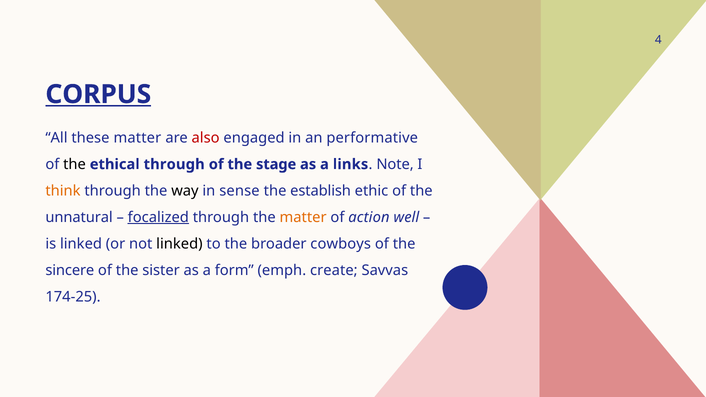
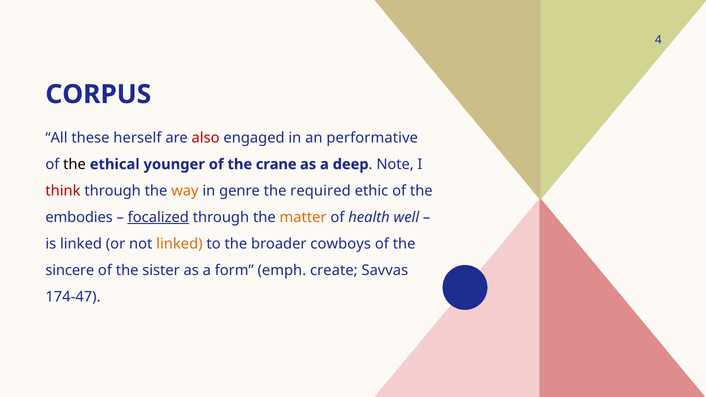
CORPUS underline: present -> none
these matter: matter -> herself
ethical through: through -> younger
stage: stage -> crane
links: links -> deep
think colour: orange -> red
way colour: black -> orange
sense: sense -> genre
establish: establish -> required
unnatural: unnatural -> embodies
action: action -> health
linked at (179, 244) colour: black -> orange
174-25: 174-25 -> 174-47
